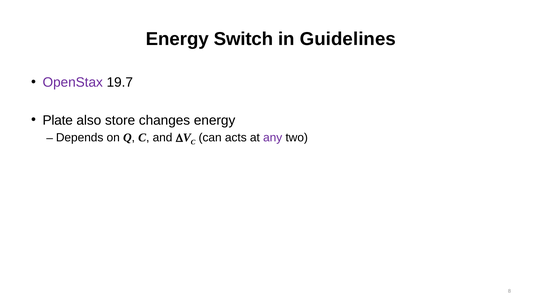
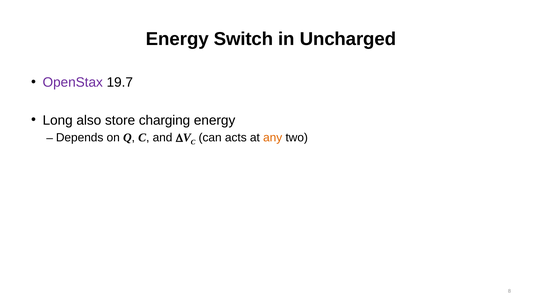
Guidelines: Guidelines -> Uncharged
Plate: Plate -> Long
changes: changes -> charging
any colour: purple -> orange
